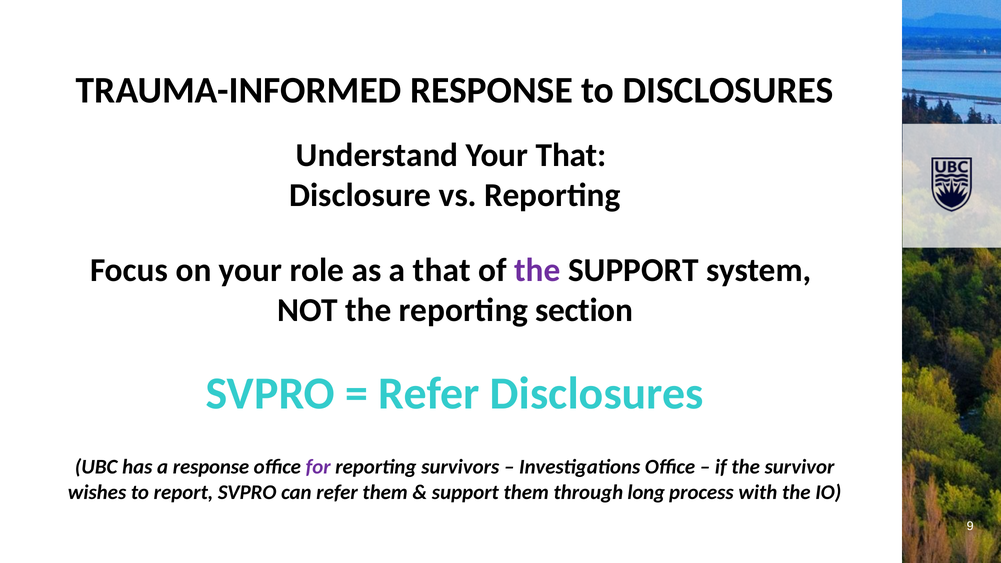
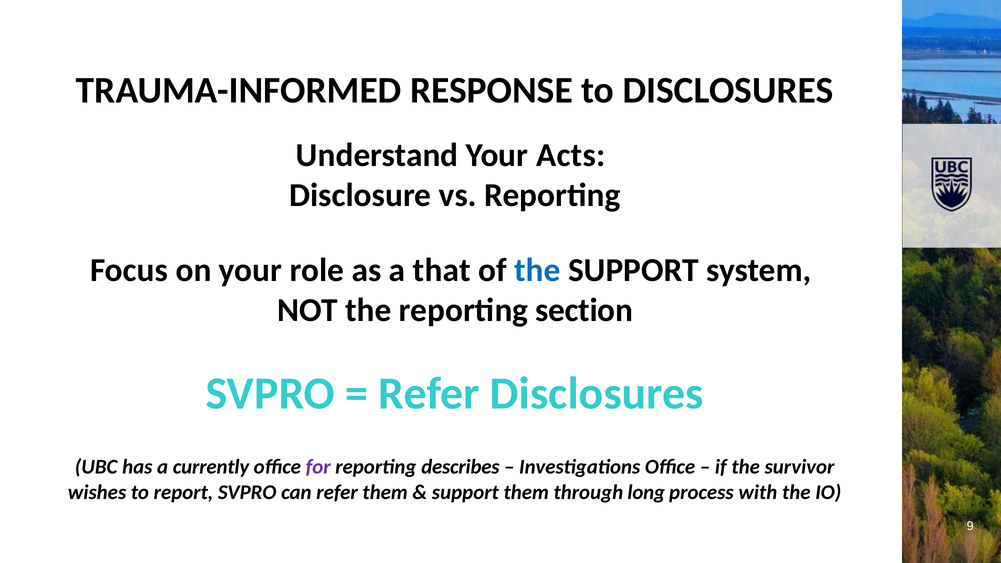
Your That: That -> Acts
the at (537, 270) colour: purple -> blue
a response: response -> currently
survivors: survivors -> describes
